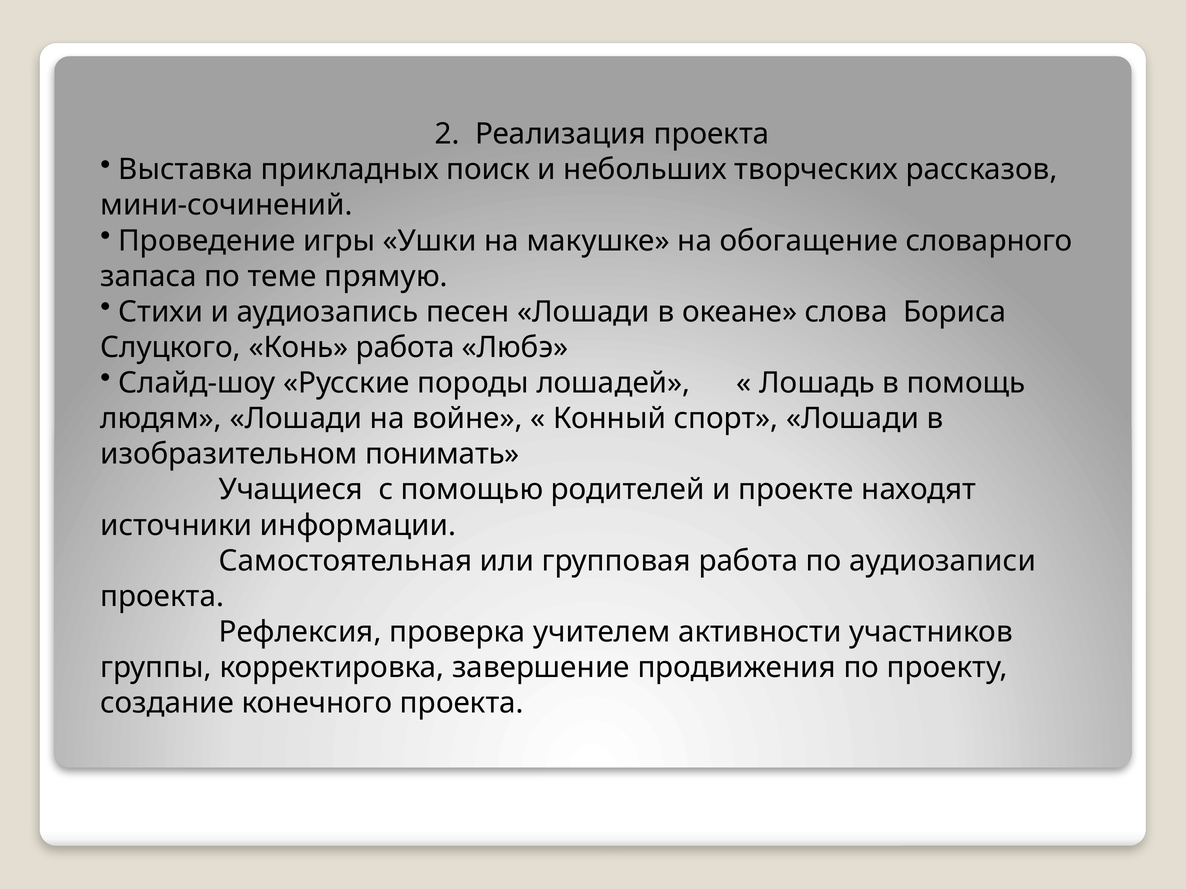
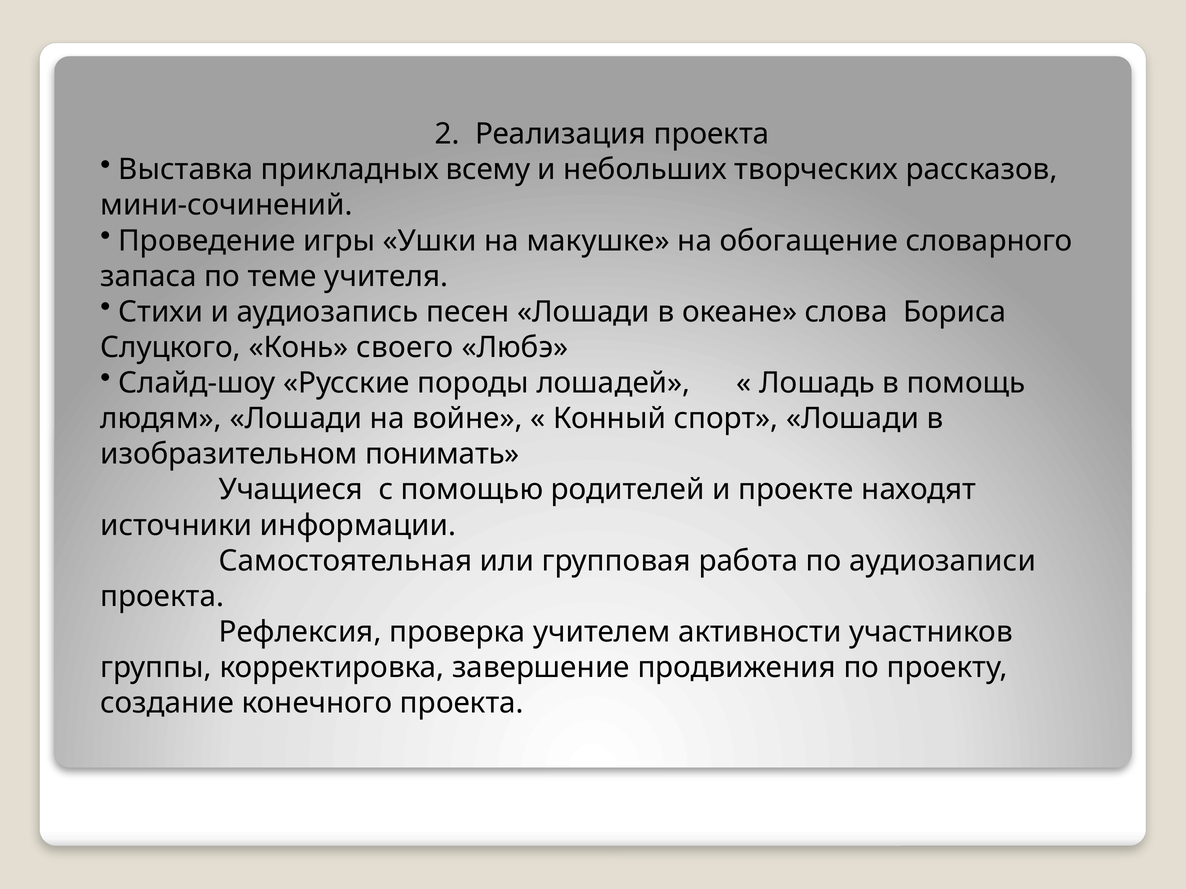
поиск: поиск -> всему
прямую: прямую -> учителя
Конь работа: работа -> своего
